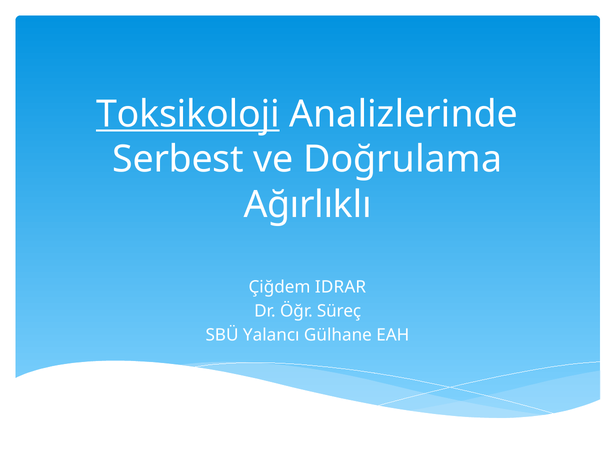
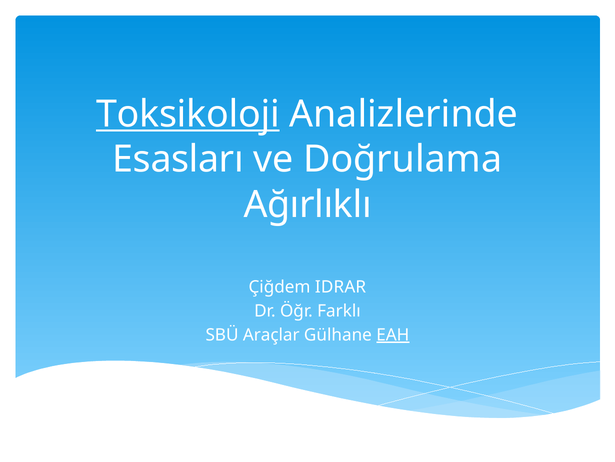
Serbest: Serbest -> Esasları
Süreç: Süreç -> Farklı
Yalancı: Yalancı -> Araçlar
EAH underline: none -> present
